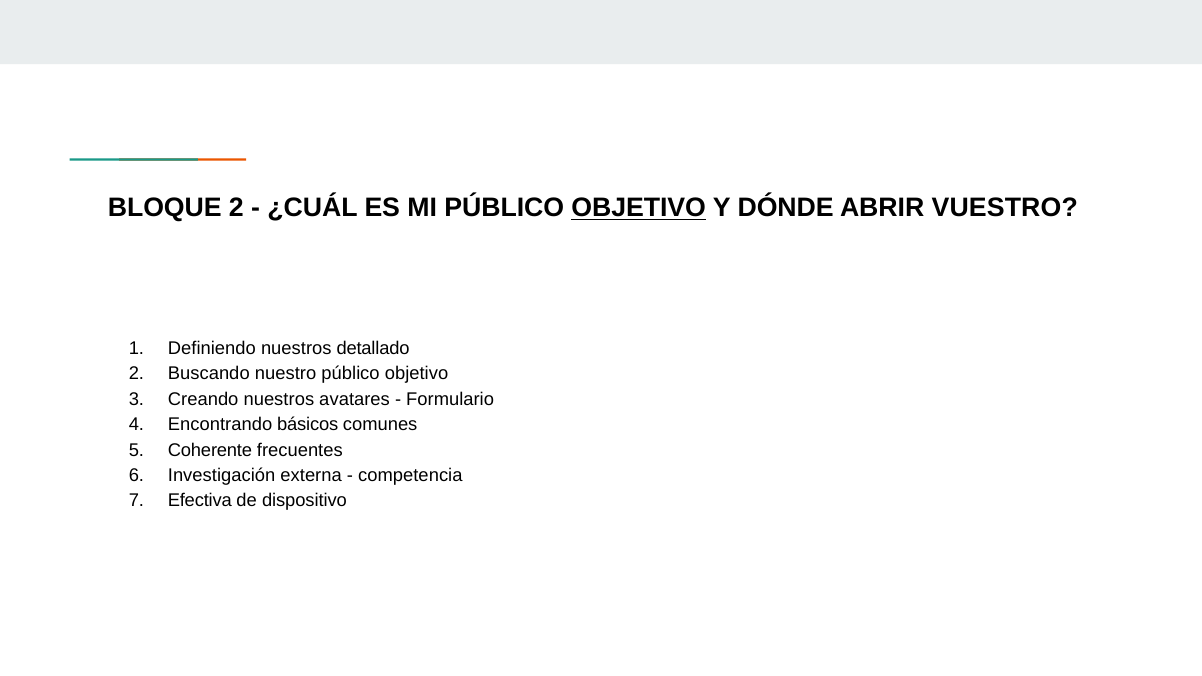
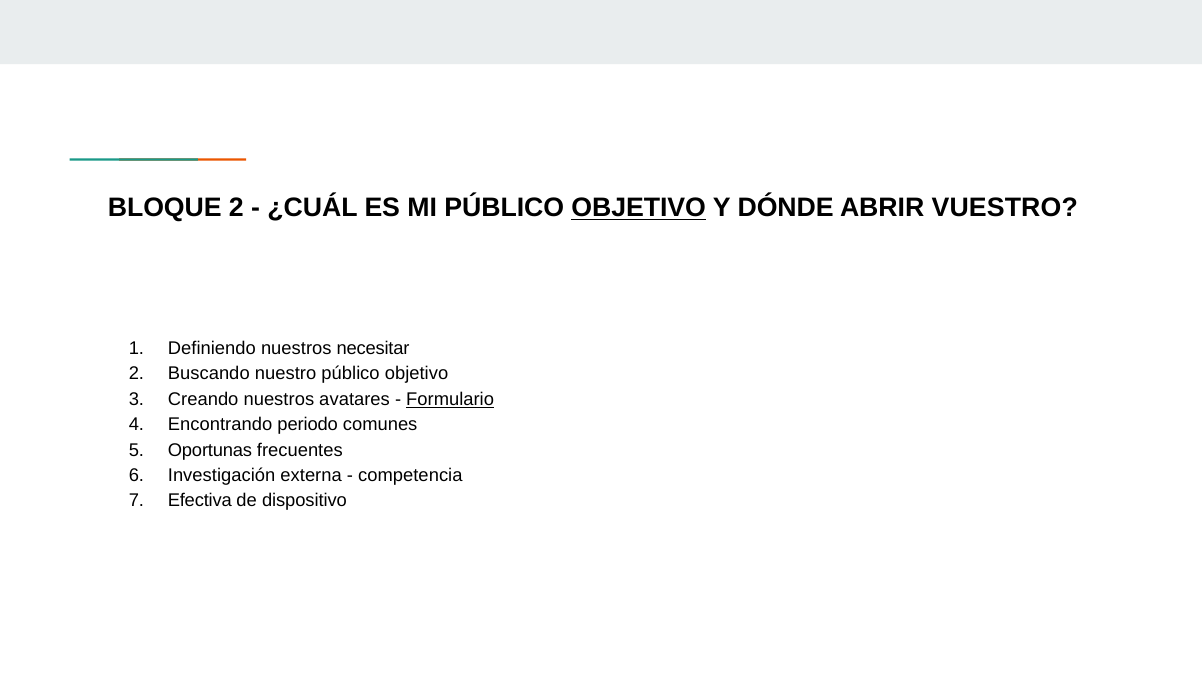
detallado: detallado -> necesitar
Formulario underline: none -> present
básicos: básicos -> periodo
Coherente: Coherente -> Oportunas
